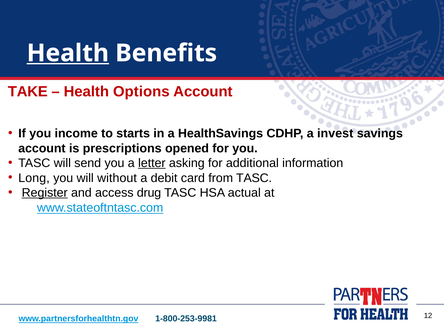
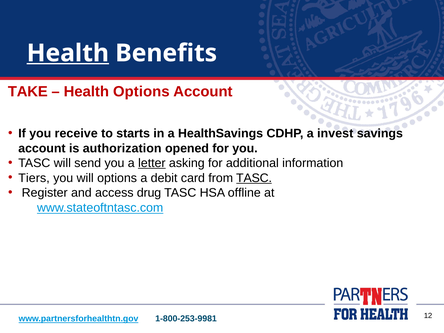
income: income -> receive
prescriptions: prescriptions -> authorization
Long: Long -> Tiers
will without: without -> options
TASC at (254, 178) underline: none -> present
Register underline: present -> none
actual: actual -> offline
